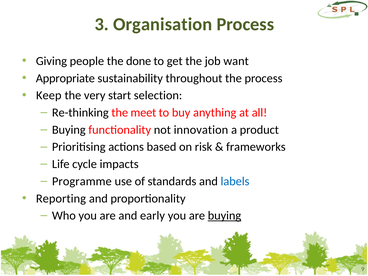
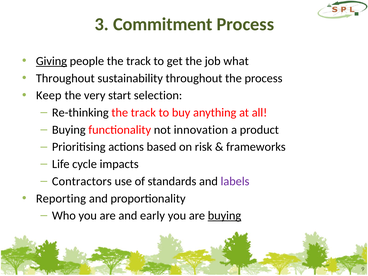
Organisation: Organisation -> Commitment
Giving underline: none -> present
people the done: done -> track
want: want -> what
Appropriate at (65, 78): Appropriate -> Throughout
meet at (143, 113): meet -> track
Programme: Programme -> Contractors
labels colour: blue -> purple
